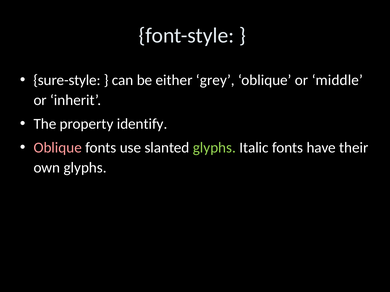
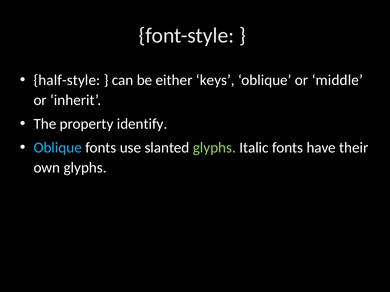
sure-style: sure-style -> half-style
grey: grey -> keys
Oblique at (58, 148) colour: pink -> light blue
